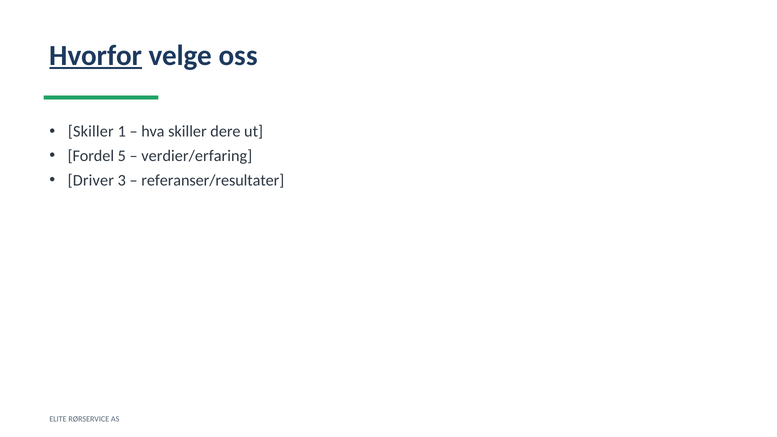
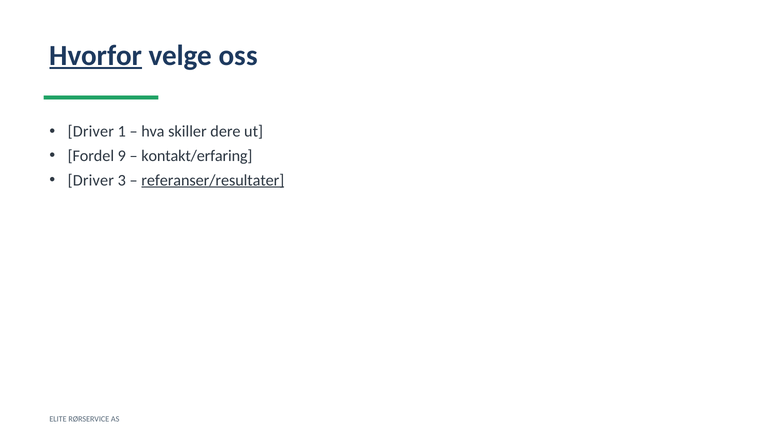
Skiller at (91, 132): Skiller -> Driver
5: 5 -> 9
verdier/erfaring: verdier/erfaring -> kontakt/erfaring
referanser/resultater underline: none -> present
